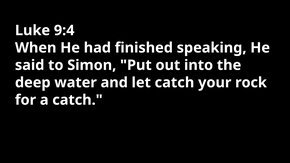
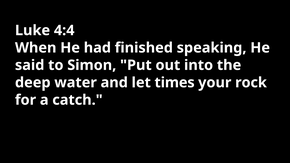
9:4: 9:4 -> 4:4
let catch: catch -> times
